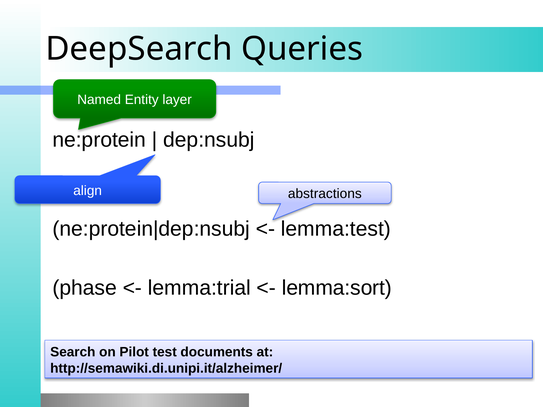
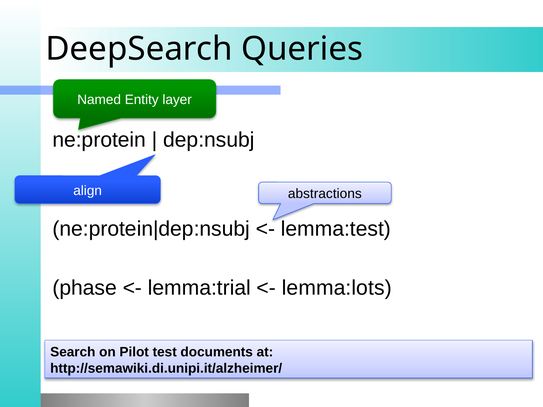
lemma:sort: lemma:sort -> lemma:lots
